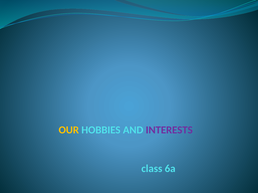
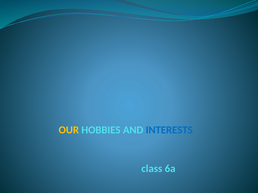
INTERESTS colour: purple -> blue
